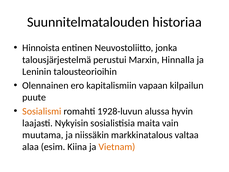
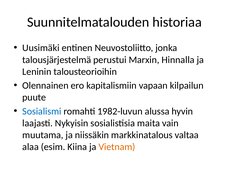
Hinnoista: Hinnoista -> Uusimäki
Sosialismi colour: orange -> blue
1928-luvun: 1928-luvun -> 1982-luvun
